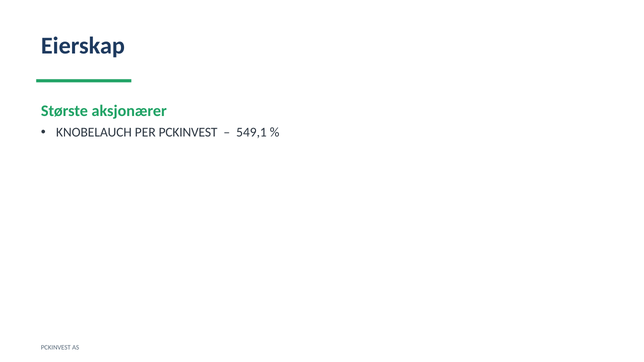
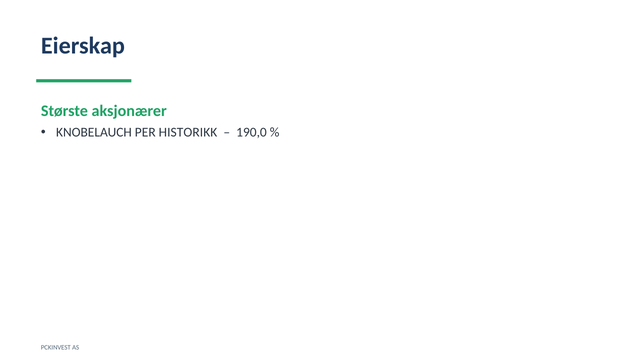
PER PCKINVEST: PCKINVEST -> HISTORIKK
549,1: 549,1 -> 190,0
